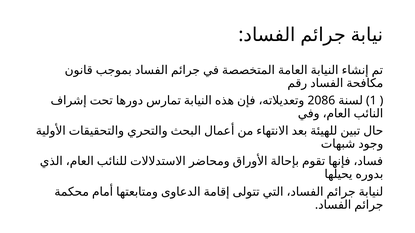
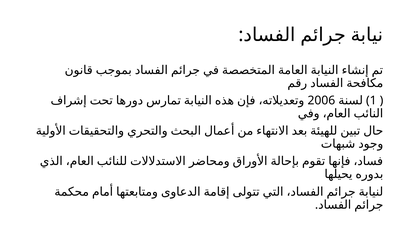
2086: 2086 -> 2006
